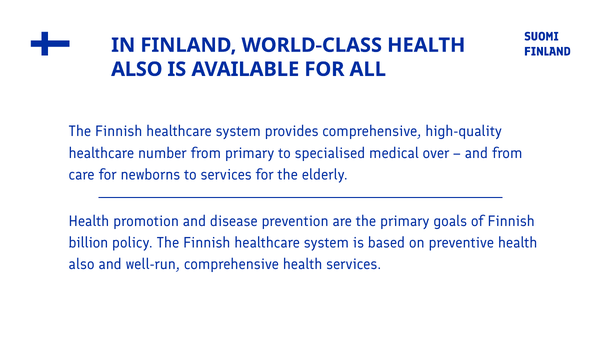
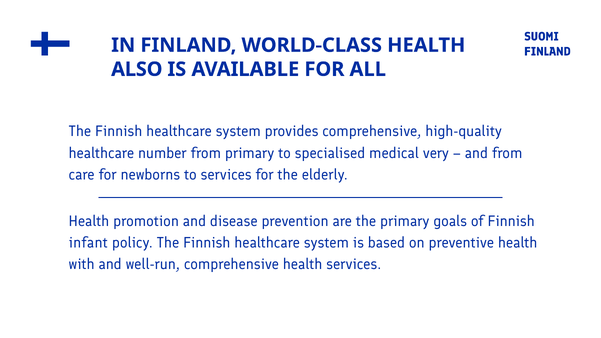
over: over -> very
billion: billion -> infant
also at (82, 265): also -> with
